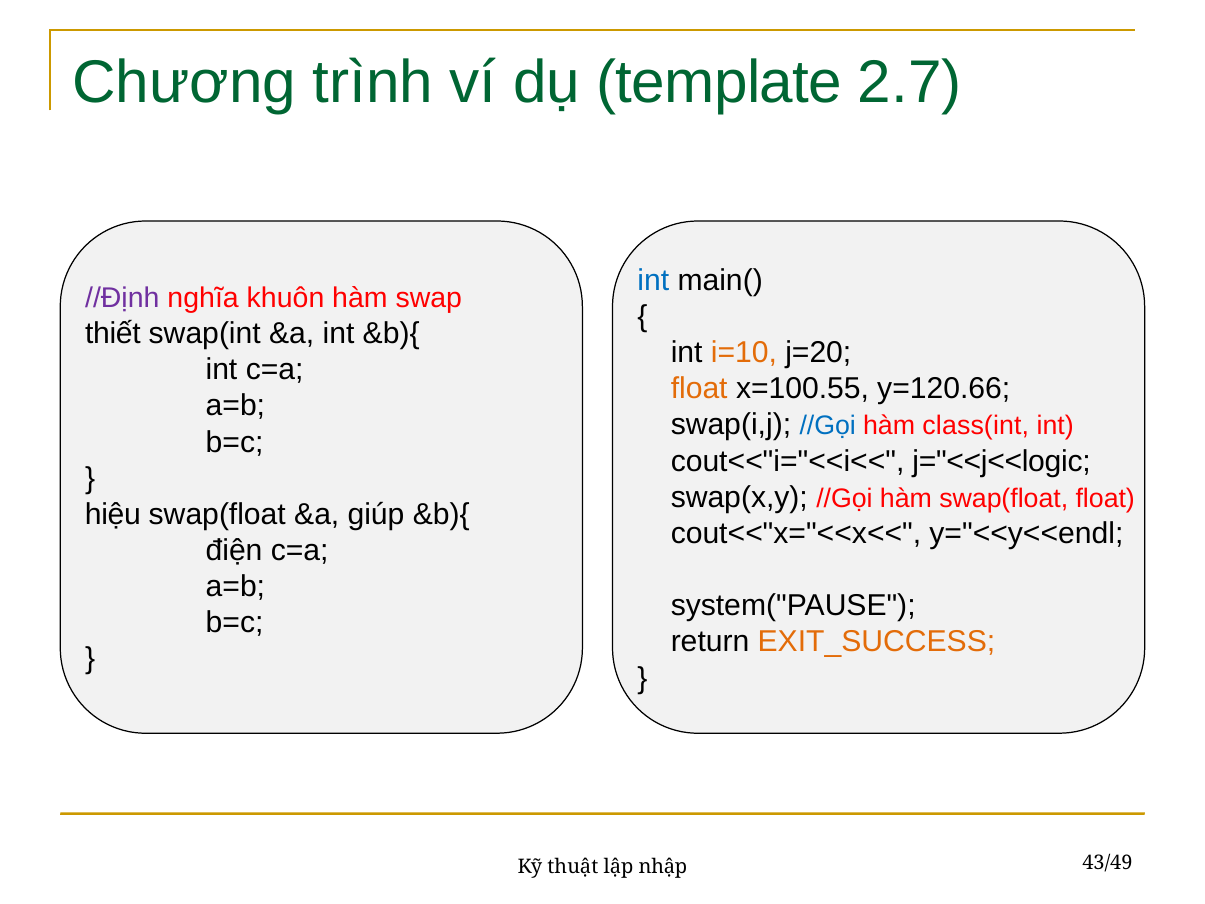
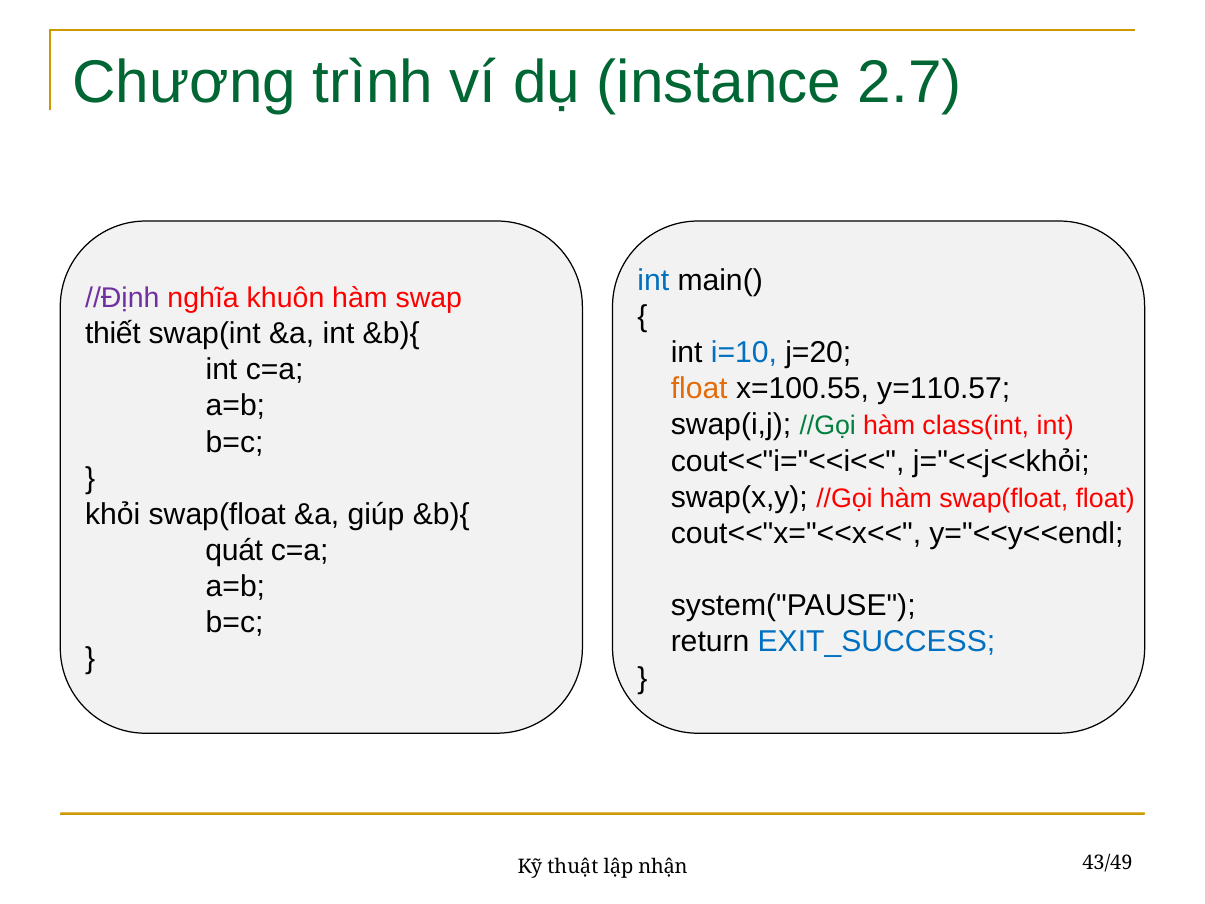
template: template -> instance
i=10 colour: orange -> blue
y=120.66: y=120.66 -> y=110.57
//Gọi at (828, 426) colour: blue -> green
j="<<j<<logic: j="<<j<<logic -> j="<<j<<khỏi
hiệu: hiệu -> khỏi
điện: điện -> quát
EXIT_SUCCESS colour: orange -> blue
nhập: nhập -> nhận
